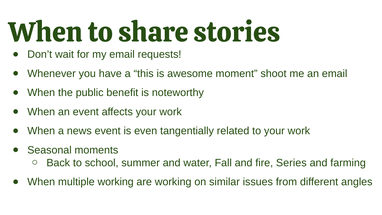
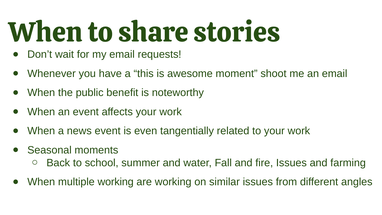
fire Series: Series -> Issues
